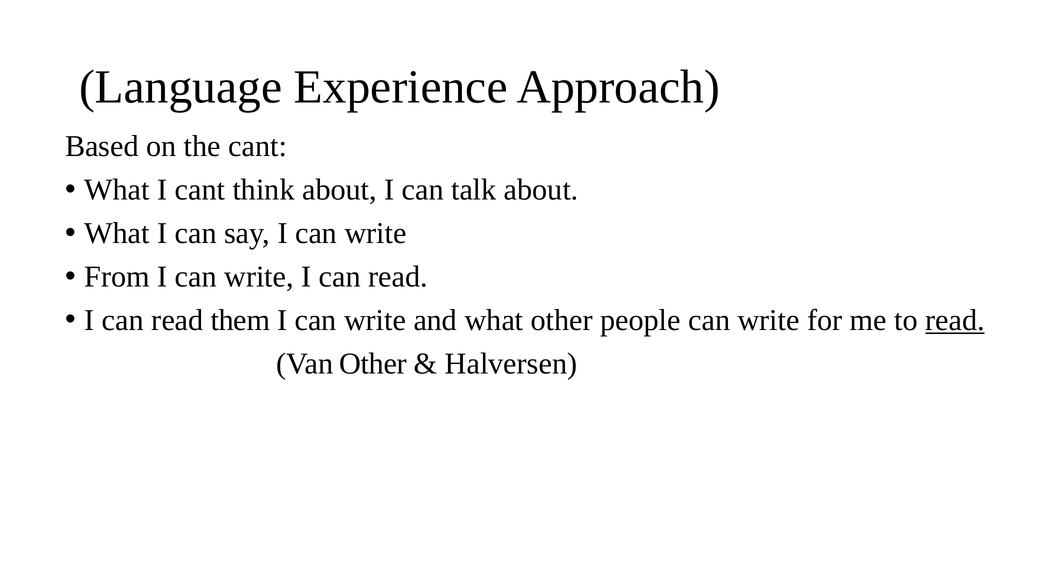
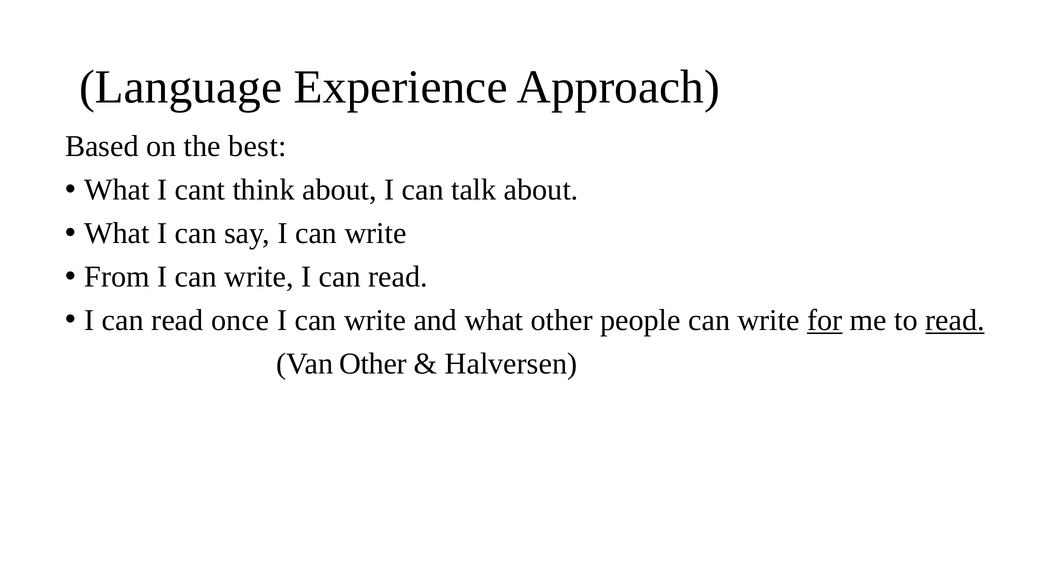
the cant: cant -> best
them: them -> once
for underline: none -> present
